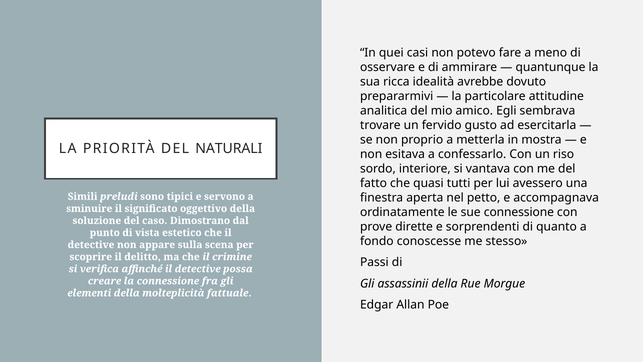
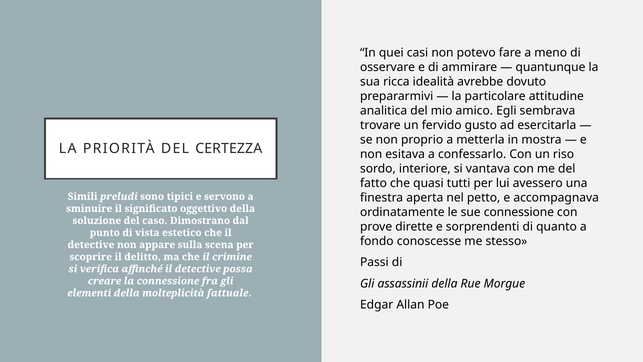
NATURALI: NATURALI -> CERTEZZA
